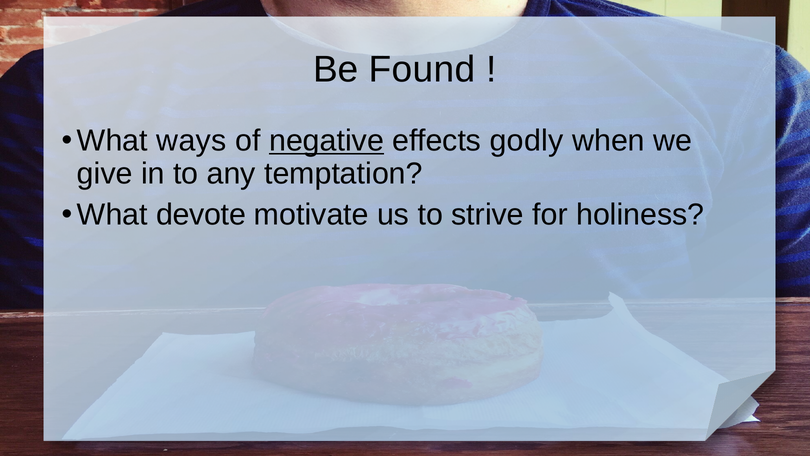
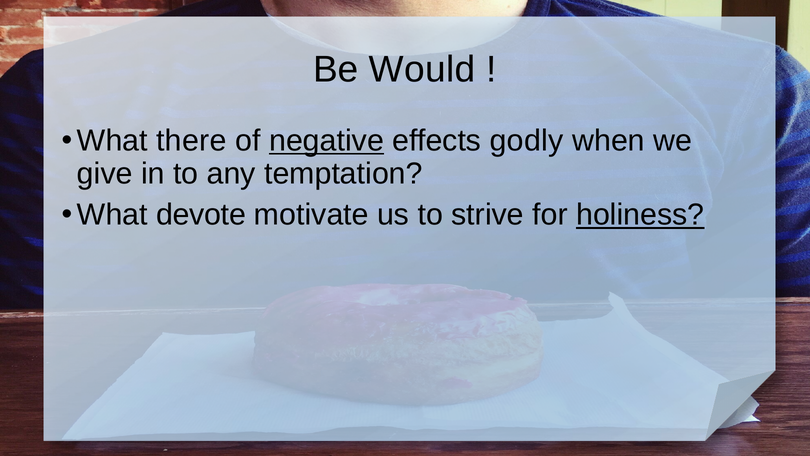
Found: Found -> Would
ways: ways -> there
holiness underline: none -> present
